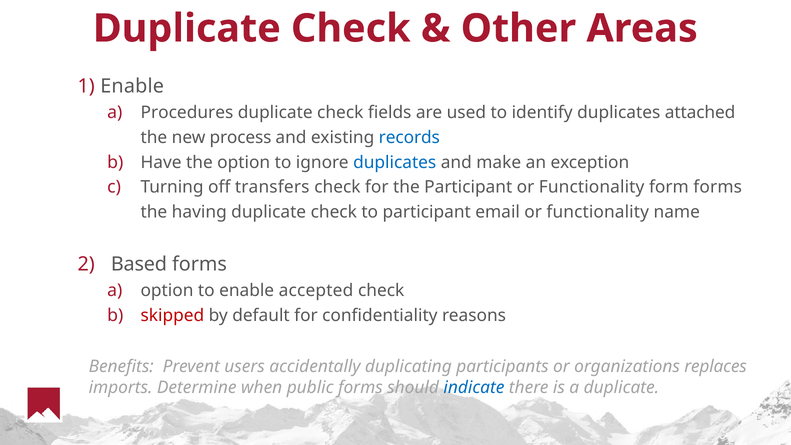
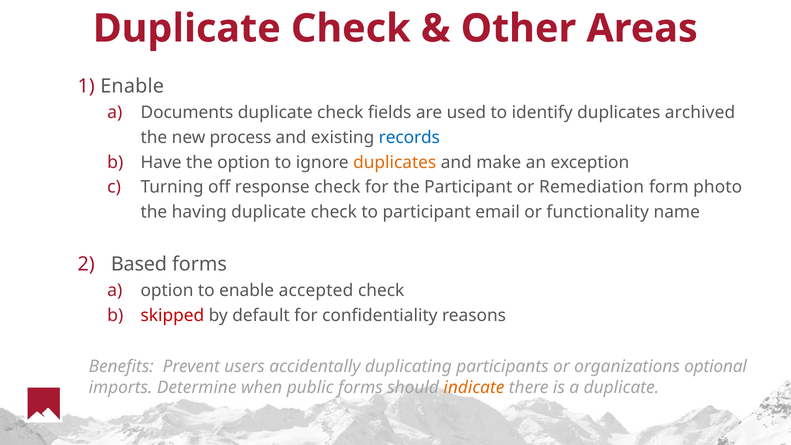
Procedures: Procedures -> Documents
attached: attached -> archived
duplicates at (395, 162) colour: blue -> orange
transfers: transfers -> response
Participant or Functionality: Functionality -> Remediation
form forms: forms -> photo
replaces: replaces -> optional
indicate colour: blue -> orange
